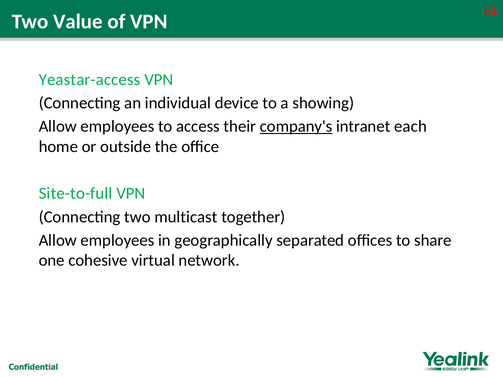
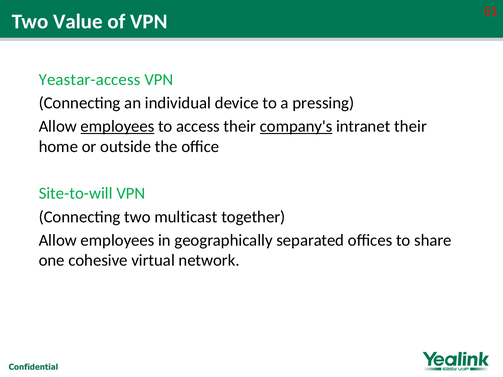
showing: showing -> pressing
employees at (117, 127) underline: none -> present
intranet each: each -> their
Site-to-full: Site-to-full -> Site-to-will
